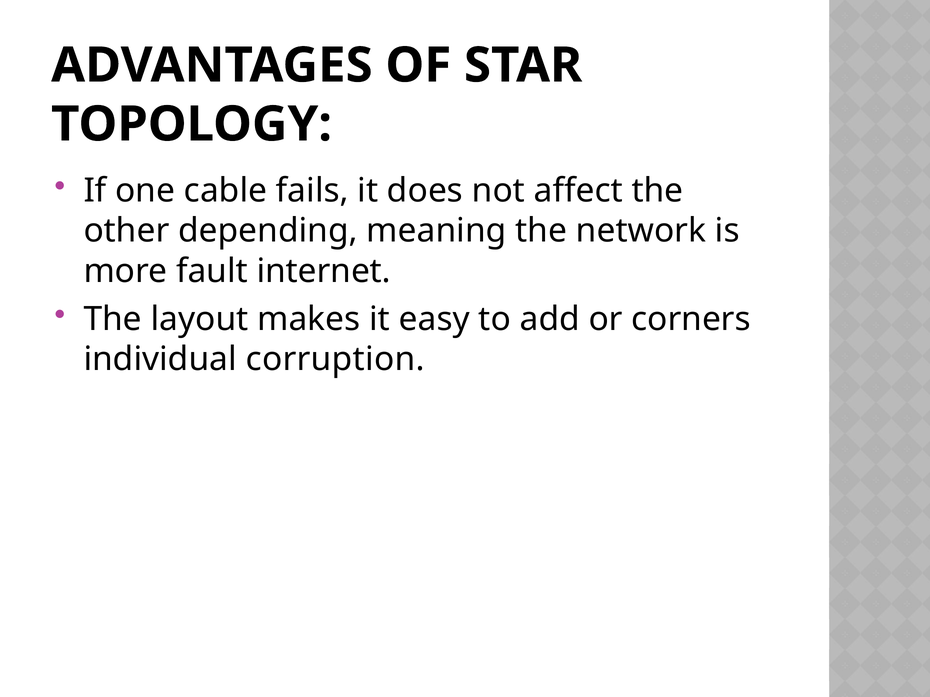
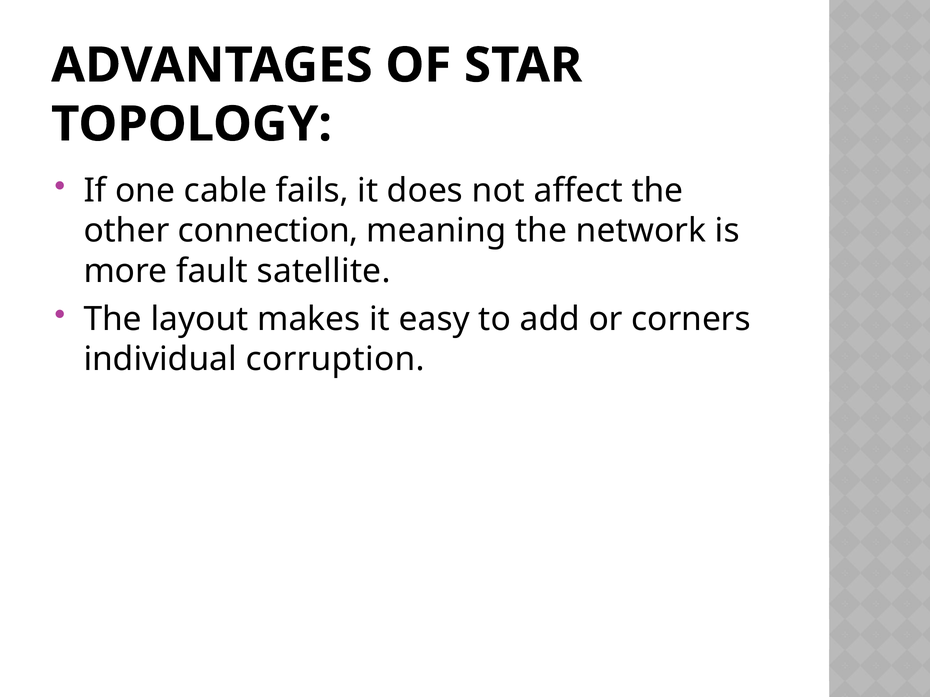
depending: depending -> connection
internet: internet -> satellite
